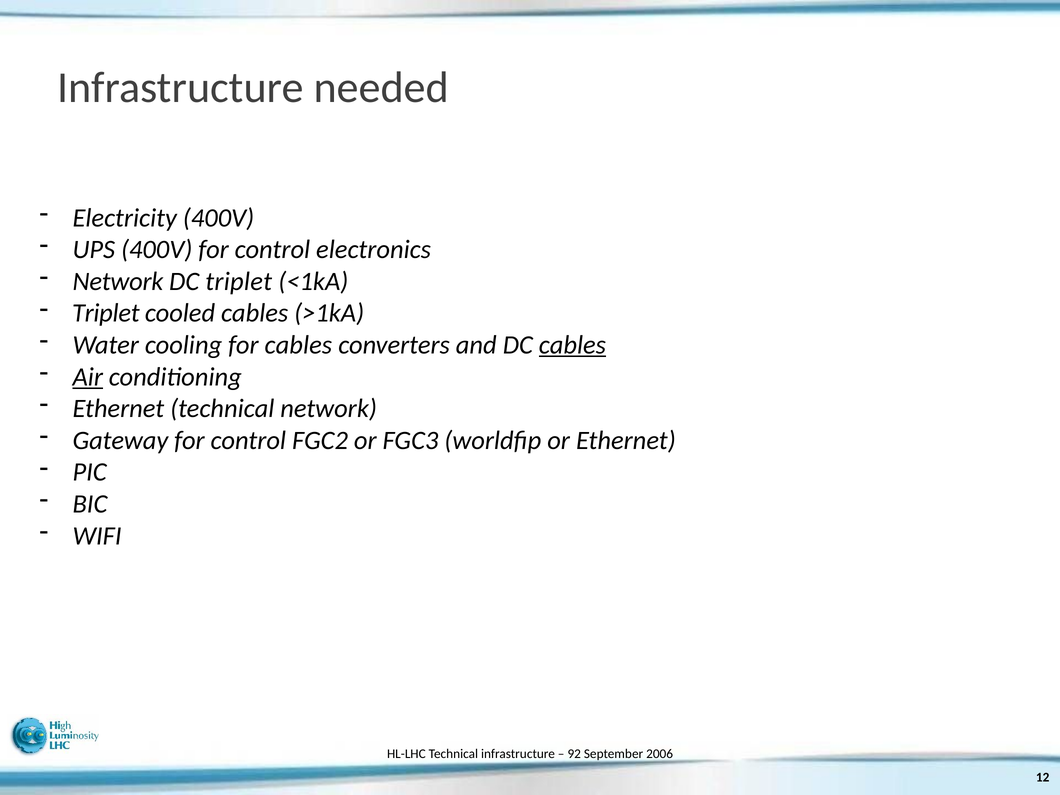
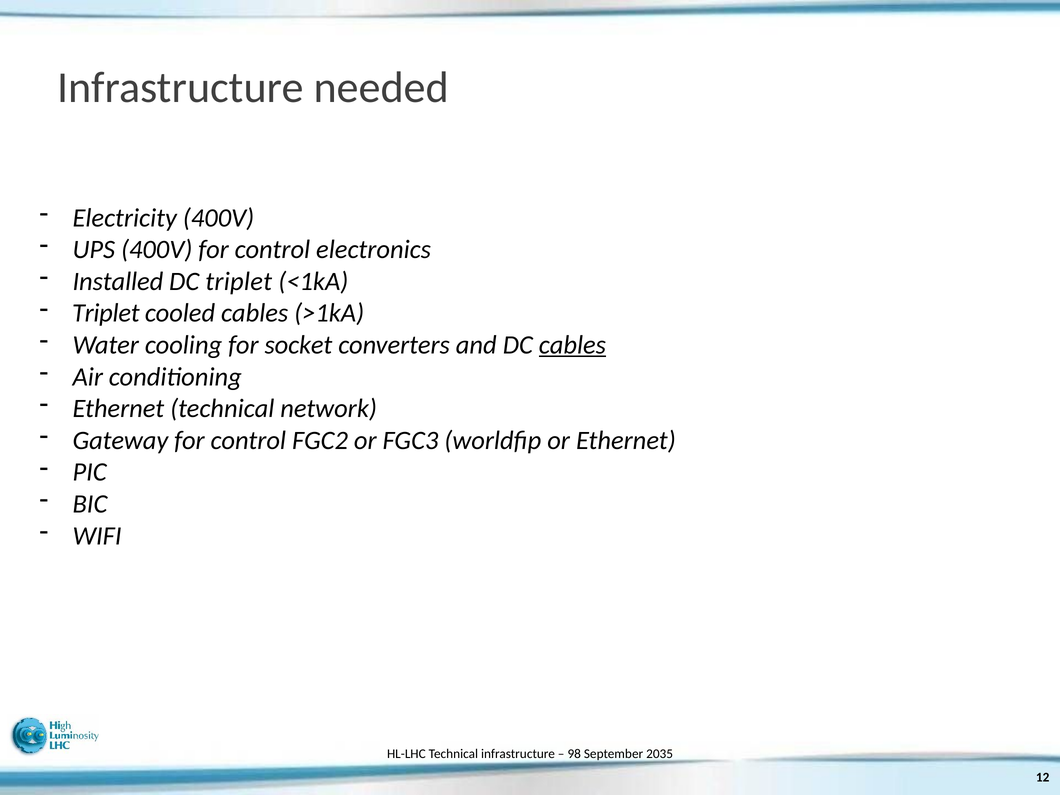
Network at (118, 281): Network -> Installed
for cables: cables -> socket
Air underline: present -> none
92: 92 -> 98
2006: 2006 -> 2035
